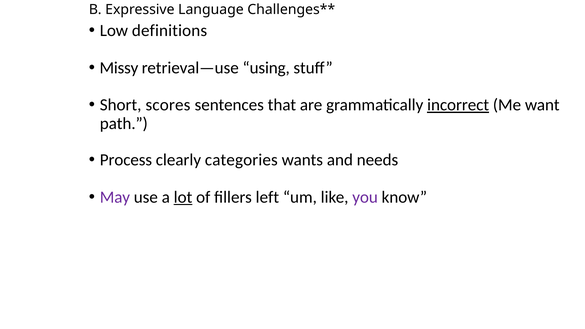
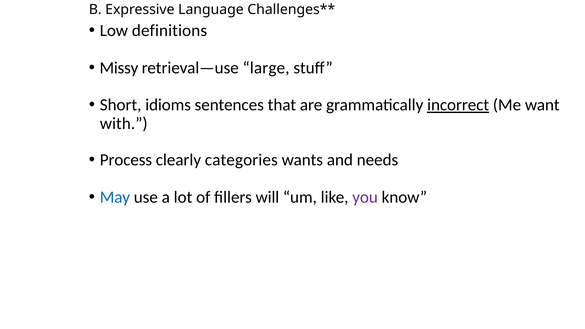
using: using -> large
scores: scores -> idioms
path: path -> with
May colour: purple -> blue
lot underline: present -> none
left: left -> will
